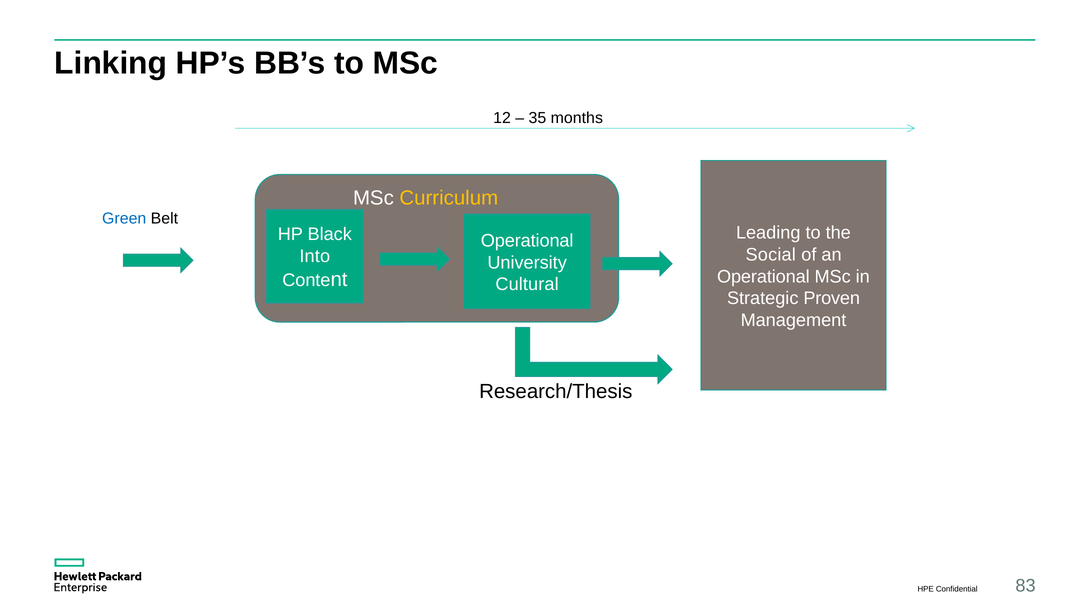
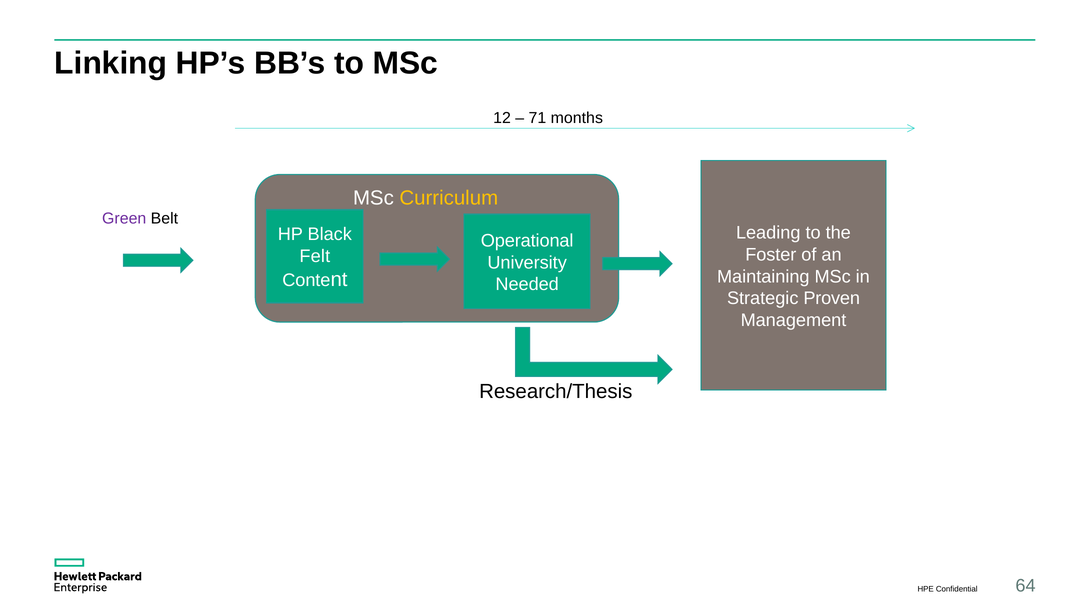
35: 35 -> 71
Green colour: blue -> purple
Social: Social -> Foster
Into: Into -> Felt
Operational at (763, 277): Operational -> Maintaining
Cultural: Cultural -> Needed
83: 83 -> 64
